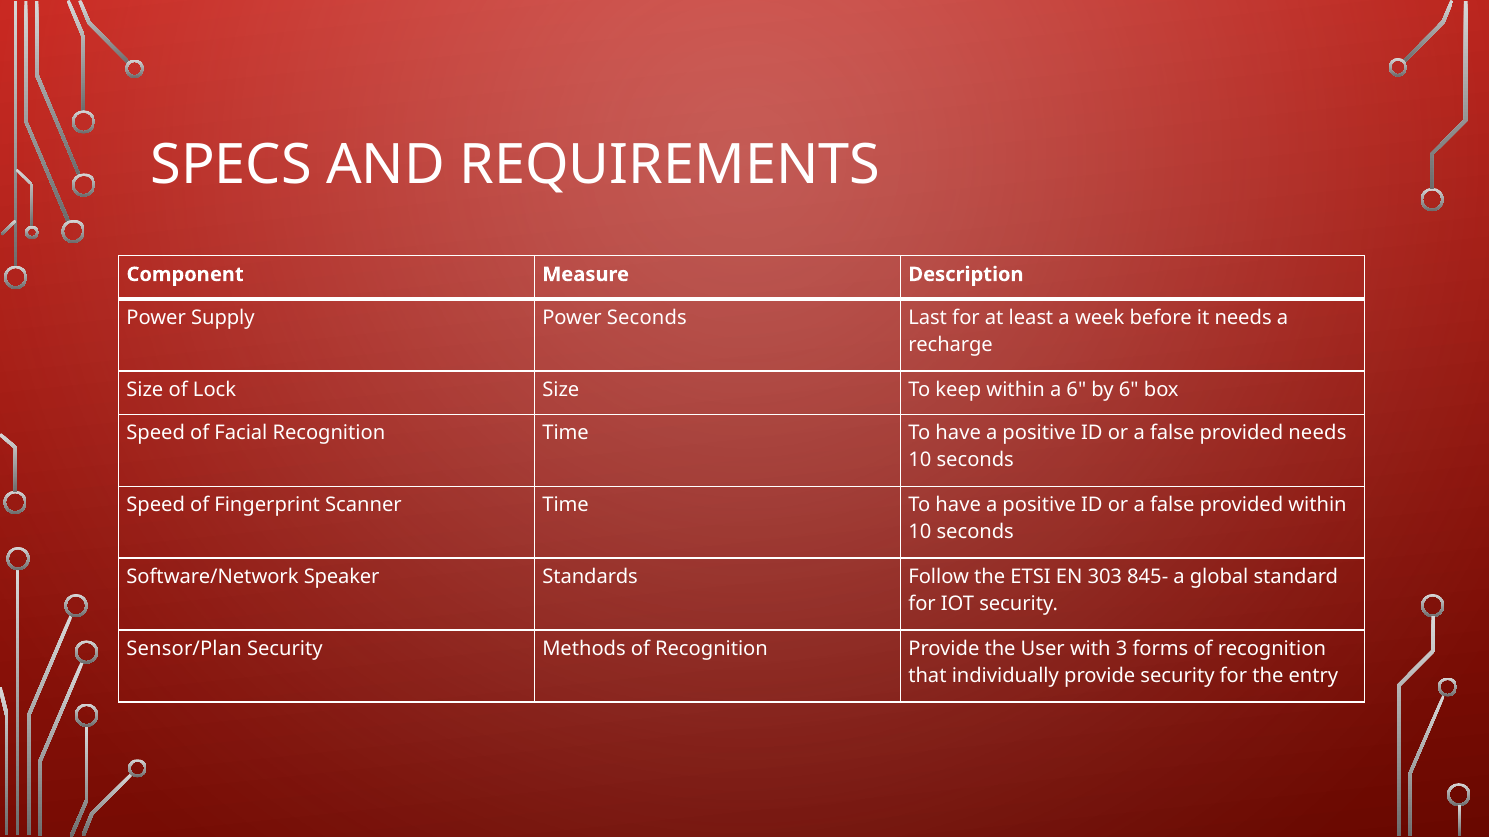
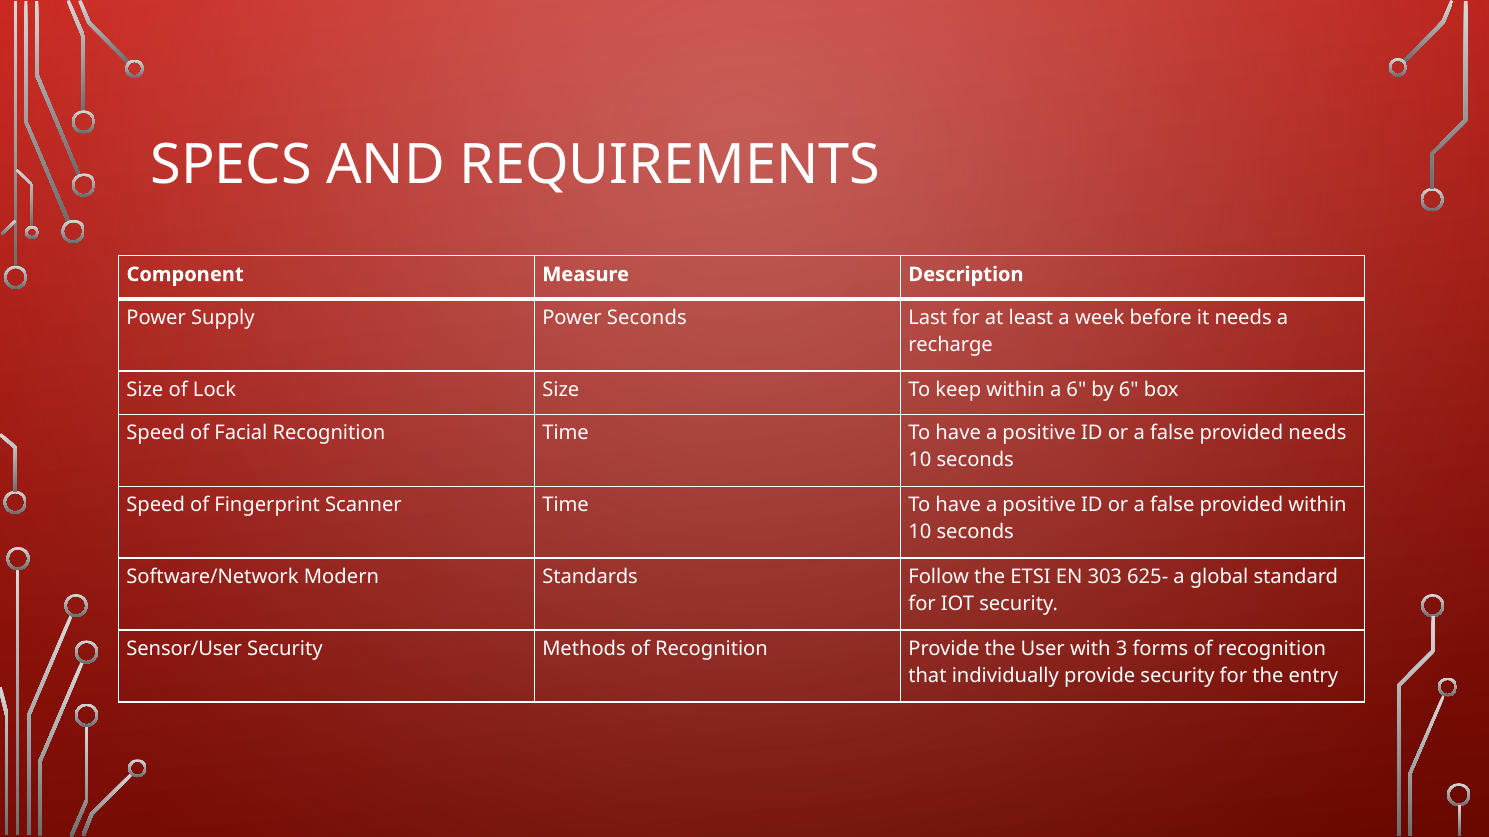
Speaker: Speaker -> Modern
845-: 845- -> 625-
Sensor/Plan: Sensor/Plan -> Sensor/User
